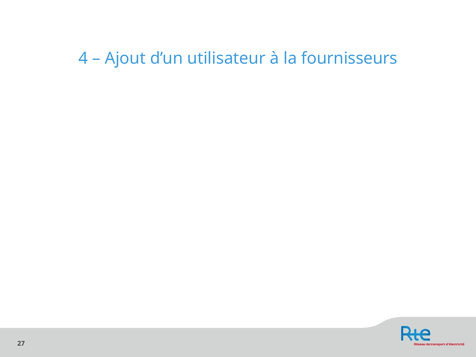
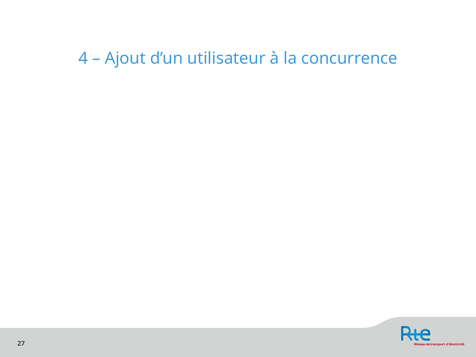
fournisseurs: fournisseurs -> concurrence
